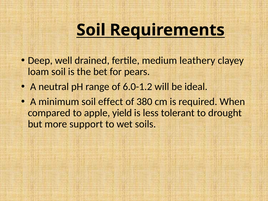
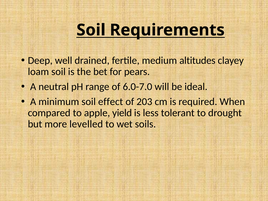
leathery: leathery -> altitudes
6.0-1.2: 6.0-1.2 -> 6.0-7.0
380: 380 -> 203
support: support -> levelled
